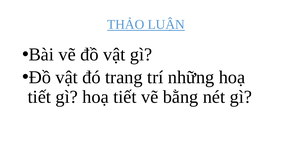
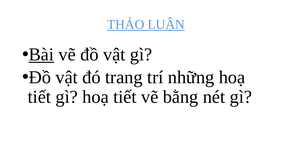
Bài underline: none -> present
